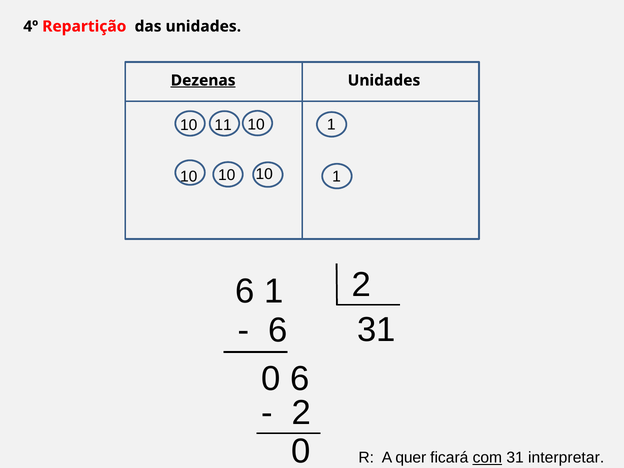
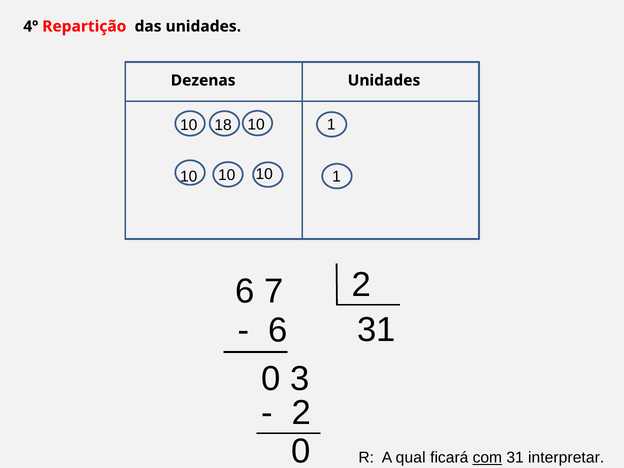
Dezenas underline: present -> none
11: 11 -> 18
6 1: 1 -> 7
0 6: 6 -> 3
quer: quer -> qual
